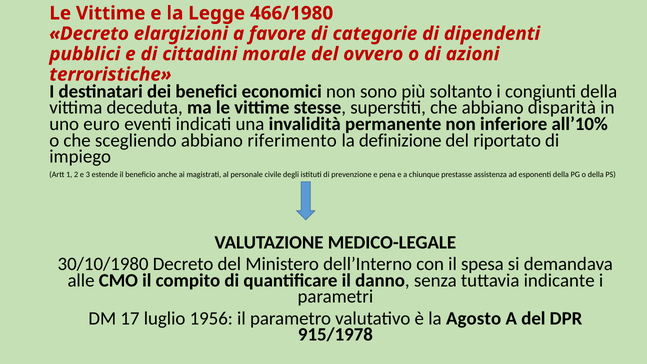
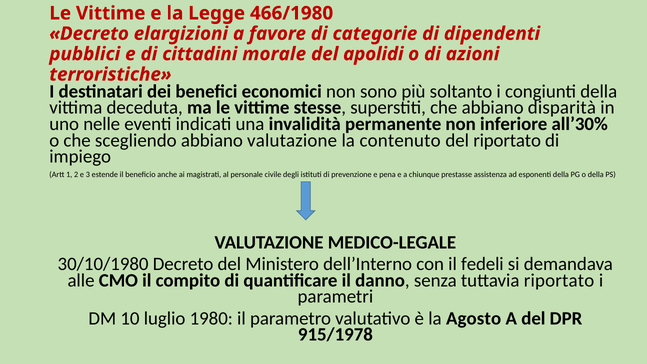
ovvero: ovvero -> apolidi
euro: euro -> nelle
all’10%: all’10% -> all’30%
abbiano riferimento: riferimento -> valutazione
definizione: definizione -> contenuto
spesa: spesa -> fedeli
tuttavia indicante: indicante -> riportato
17: 17 -> 10
1956: 1956 -> 1980
